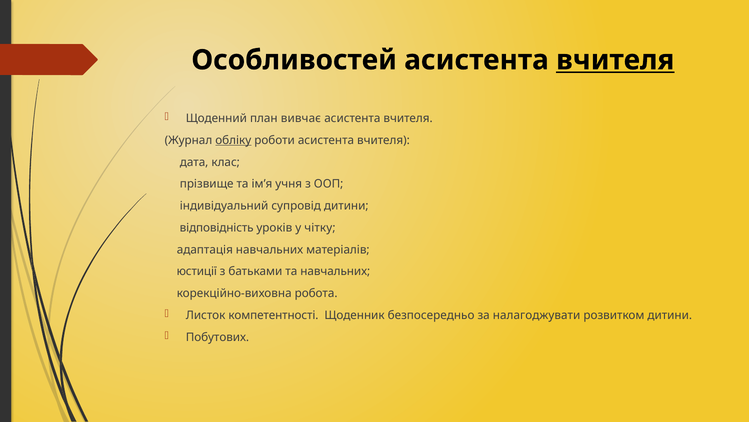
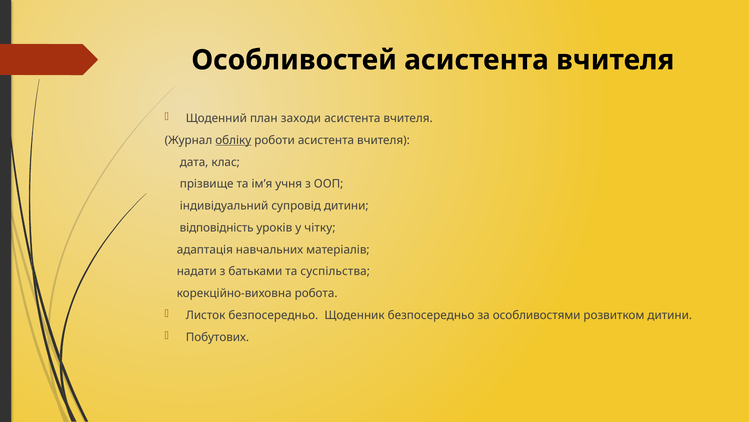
вчителя at (615, 60) underline: present -> none
вивчає: вивчає -> заходи
юстиції: юстиції -> надати
та навчальних: навчальних -> суспільства
Листок компетентності: компетентності -> безпосередньо
налагоджувати: налагоджувати -> особливостями
